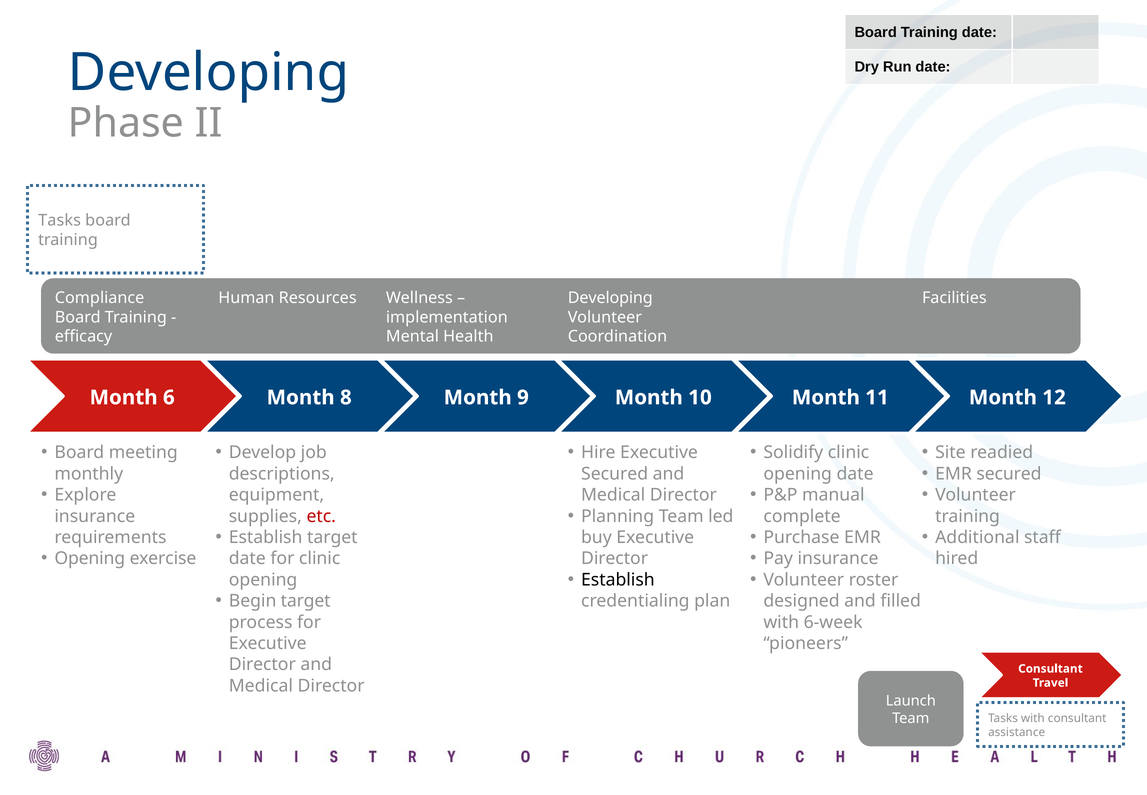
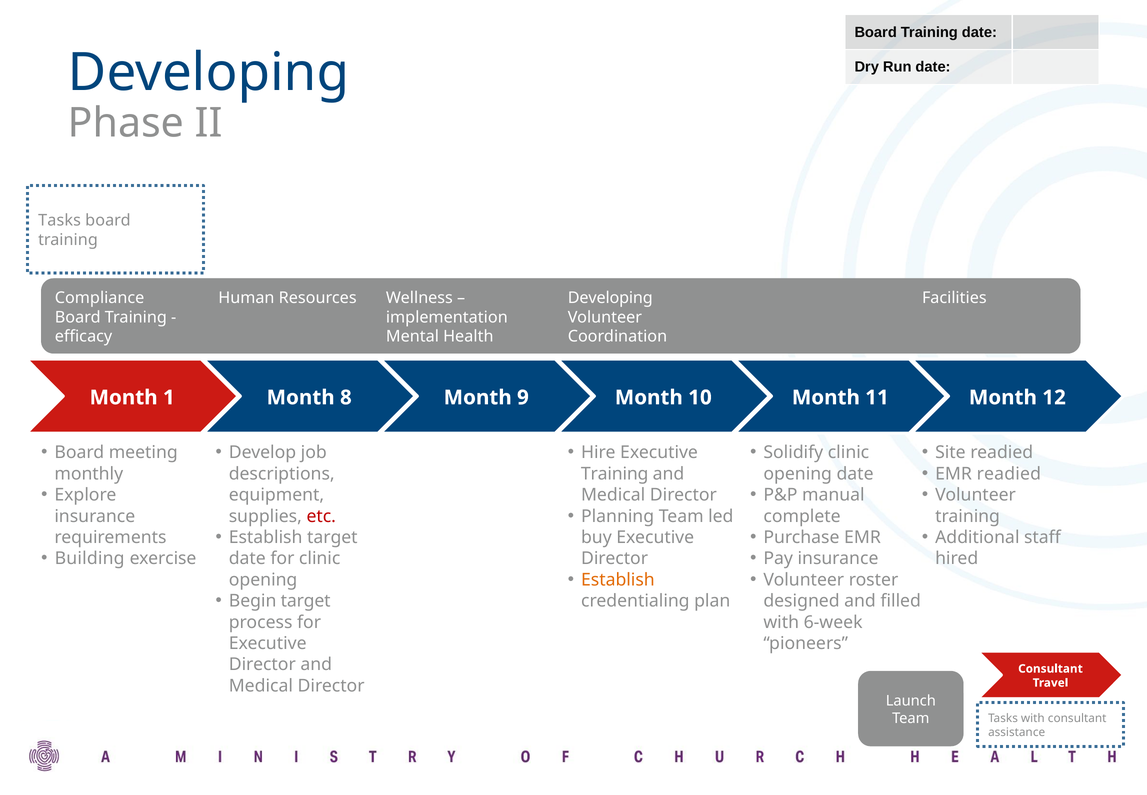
6: 6 -> 1
EMR secured: secured -> readied
Secured at (615, 473): Secured -> Training
Opening at (90, 558): Opening -> Building
Establish at (618, 579) colour: black -> orange
